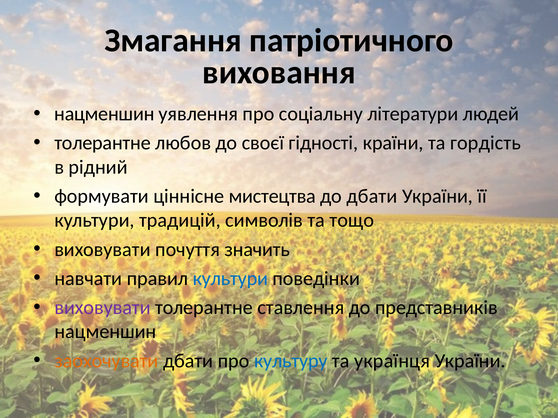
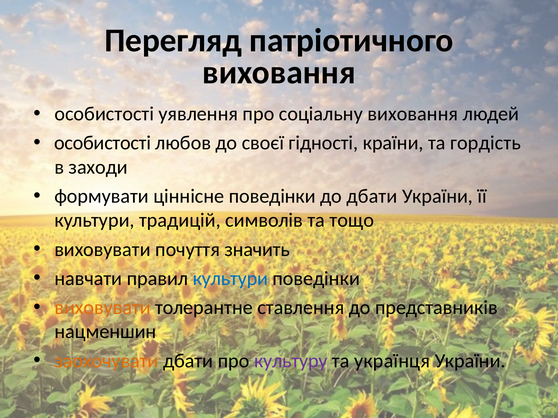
Змагання: Змагання -> Перегляд
нацменшин at (104, 114): нацменшин -> особистості
соціальну літератури: літератури -> виховання
толерантне at (103, 143): толерантне -> особистості
рідний: рідний -> заходи
ціннісне мистецтва: мистецтва -> поведінки
виховувати at (103, 308) colour: purple -> orange
культуру colour: blue -> purple
